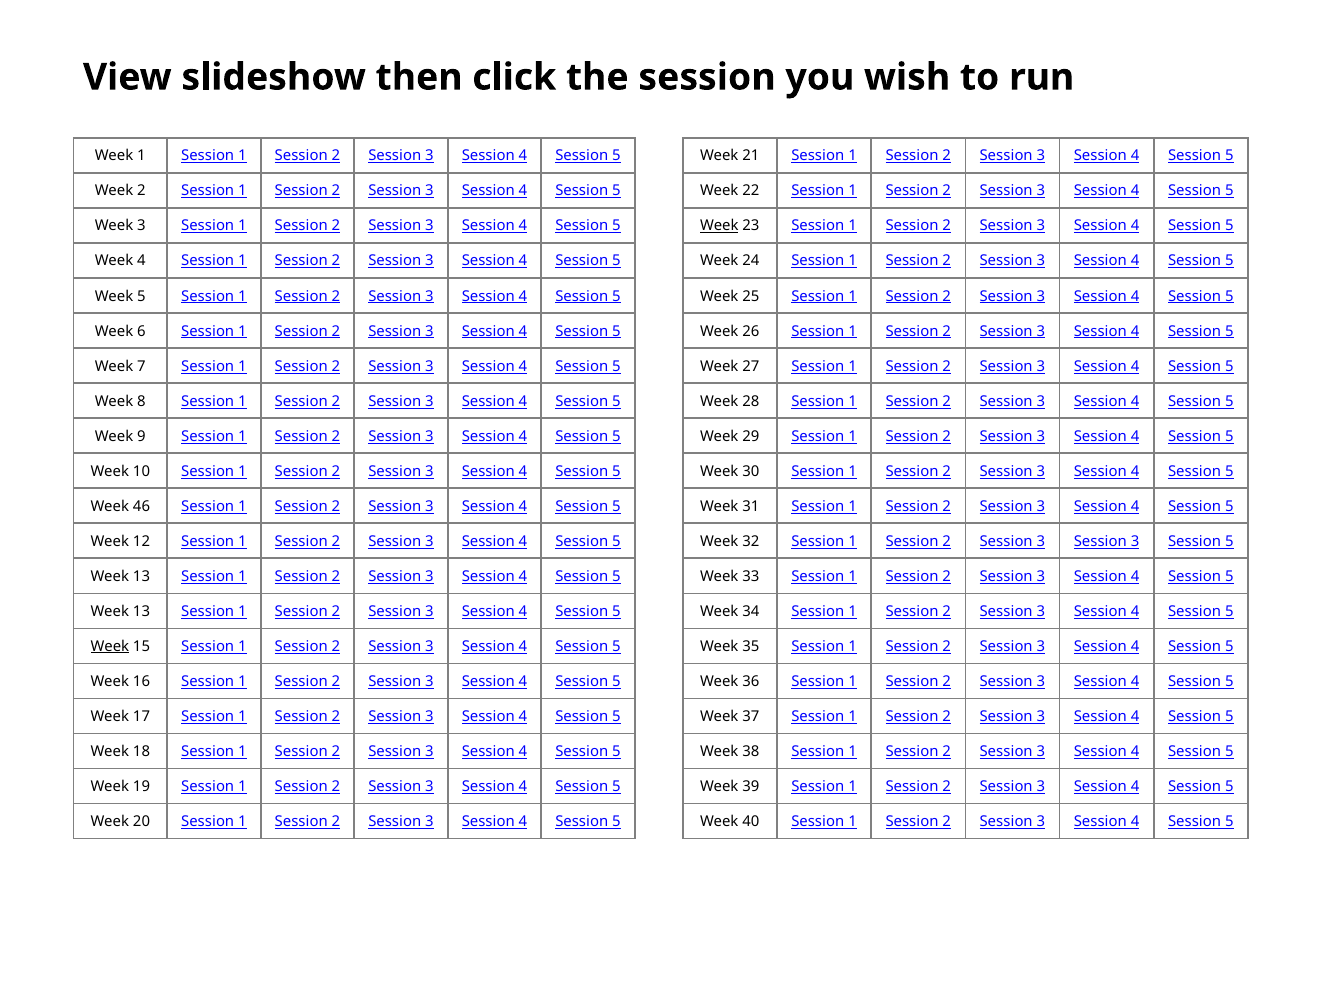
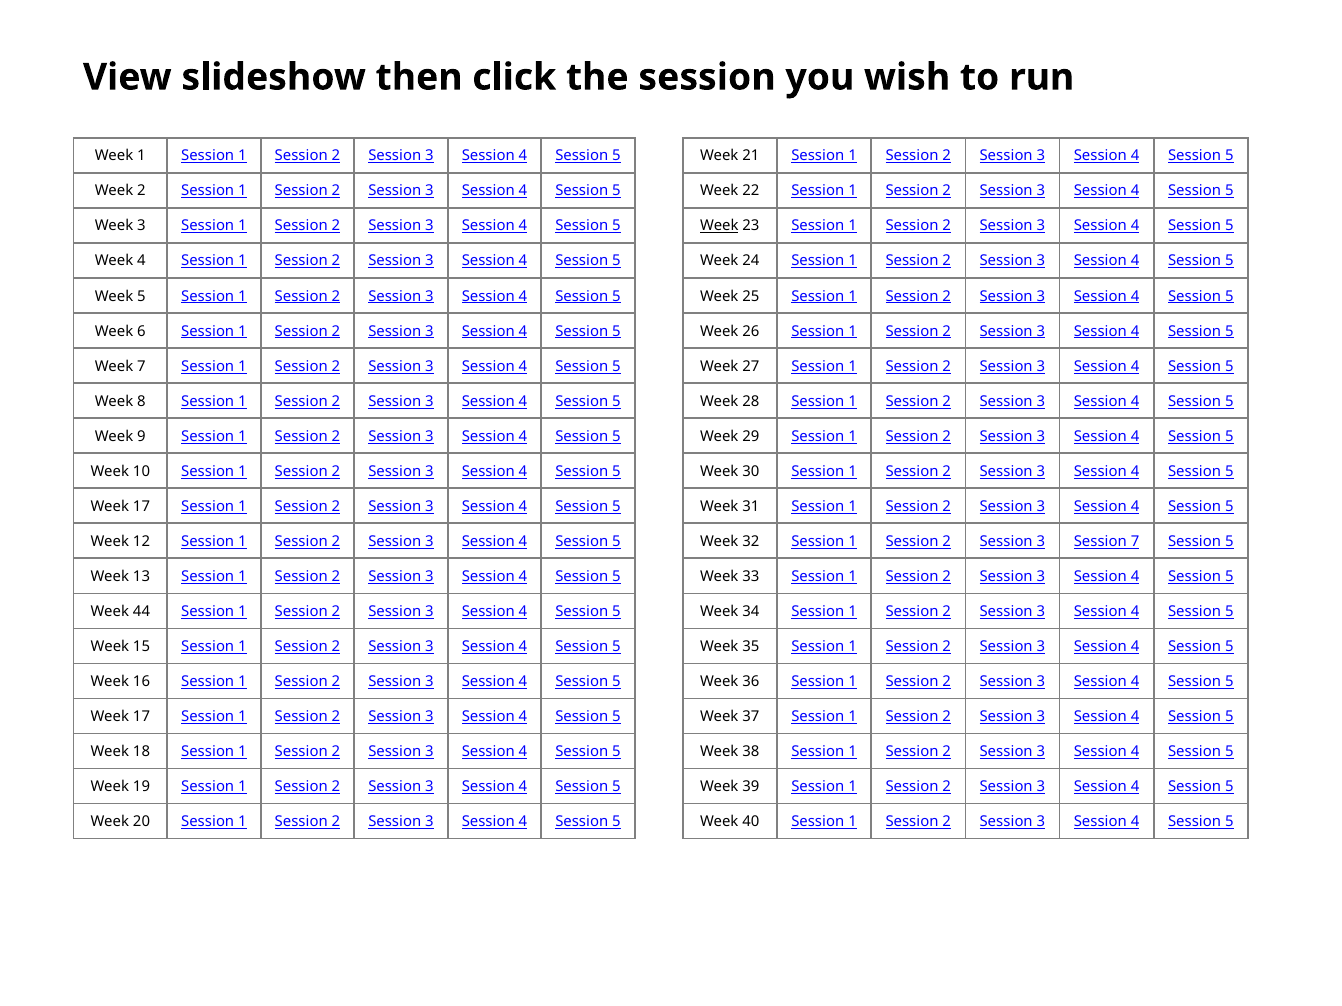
46 at (141, 506): 46 -> 17
3 Session 3: 3 -> 7
13 at (141, 612): 13 -> 44
Week at (110, 647) underline: present -> none
